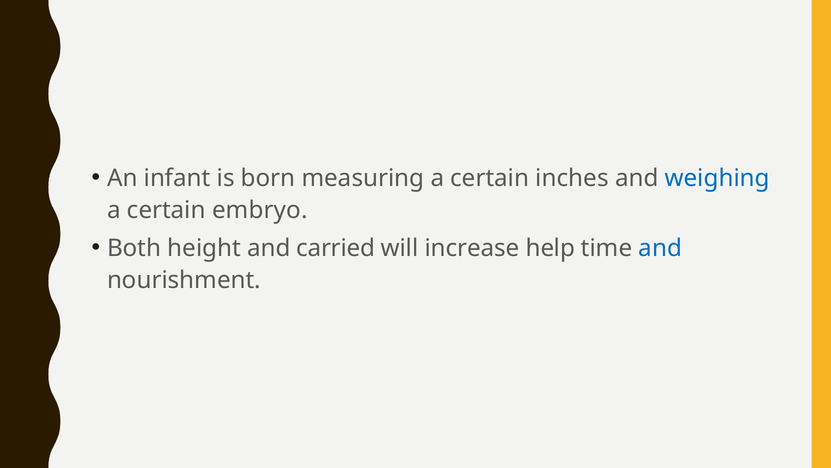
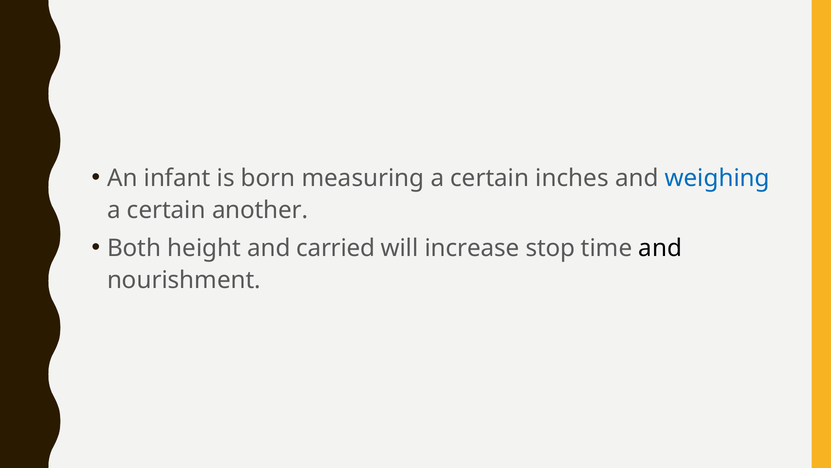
embryo: embryo -> another
help: help -> stop
and at (660, 248) colour: blue -> black
